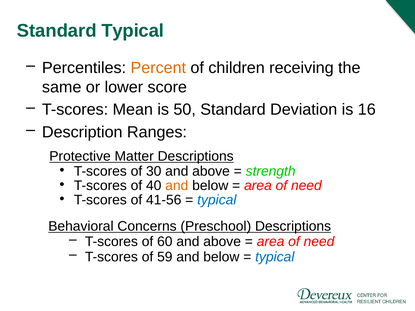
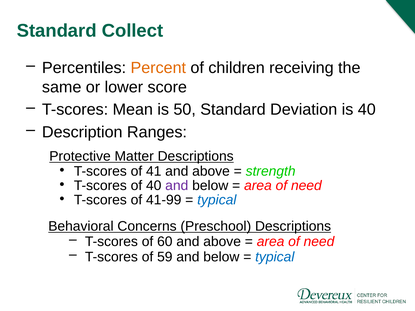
Standard Typical: Typical -> Collect
is 16: 16 -> 40
30: 30 -> 41
and at (177, 186) colour: orange -> purple
41-56: 41-56 -> 41-99
